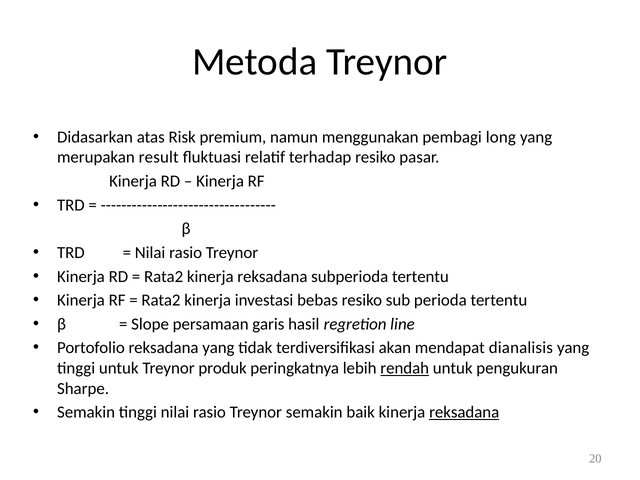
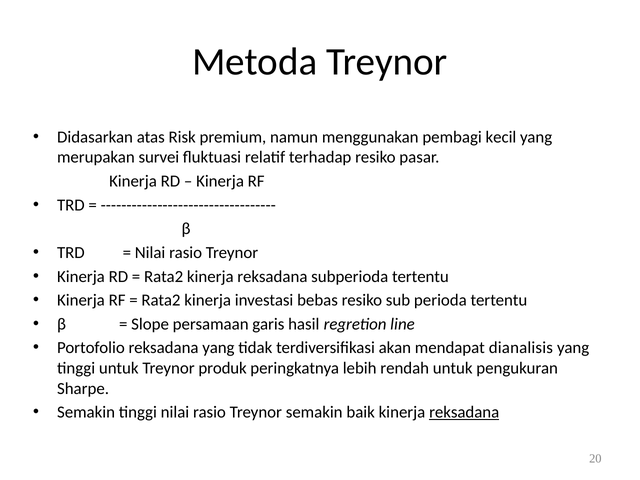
long: long -> kecil
result: result -> survei
rendah underline: present -> none
